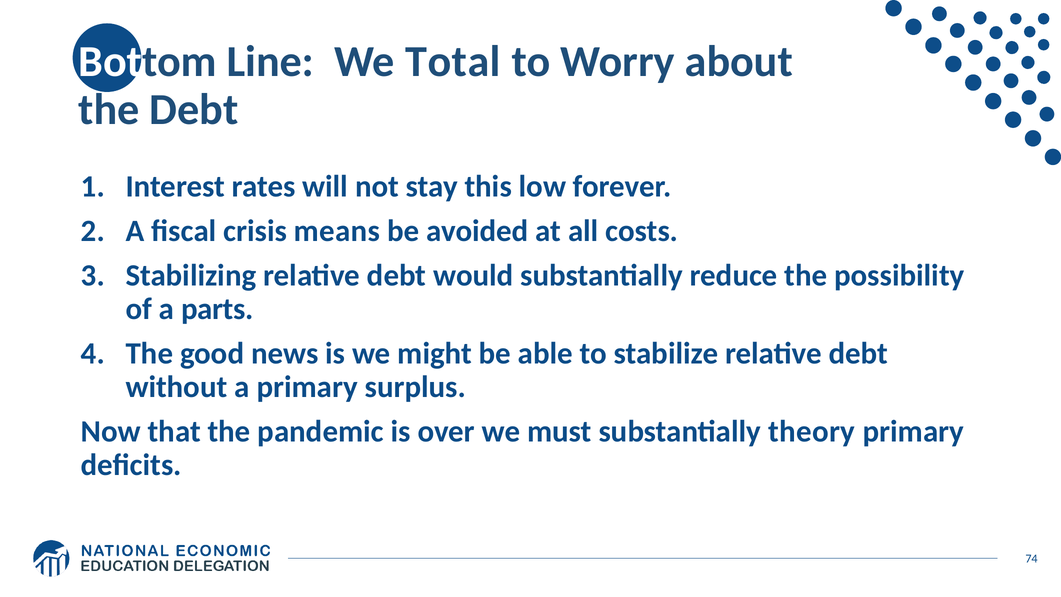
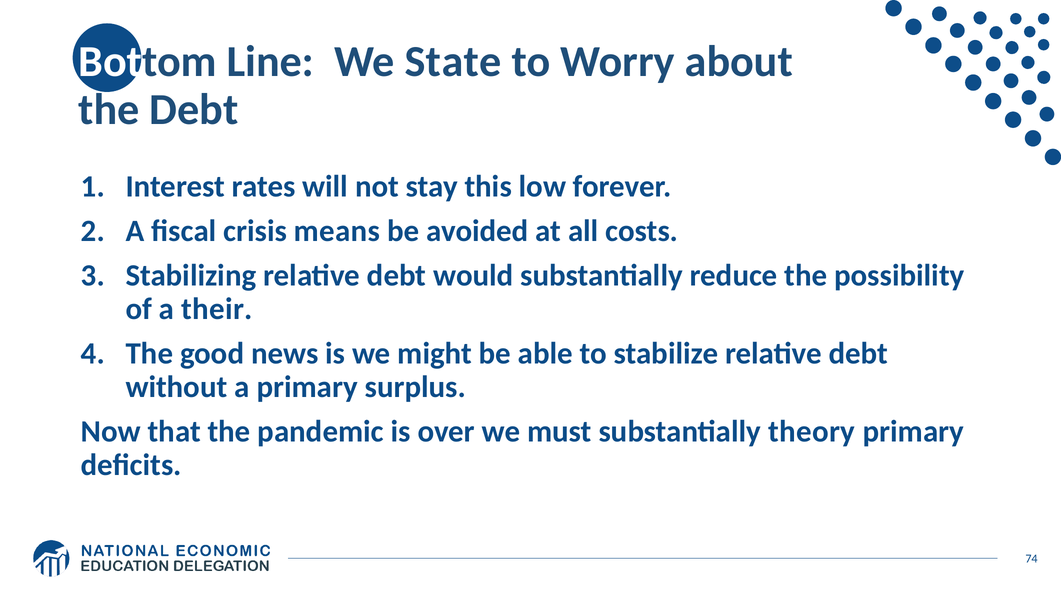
Total: Total -> State
parts: parts -> their
